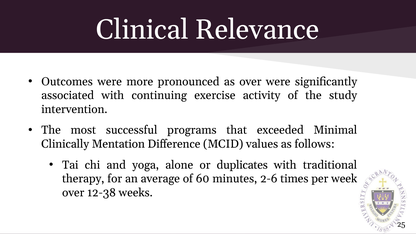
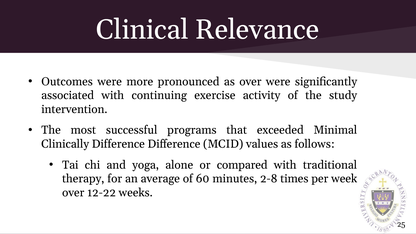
Clinically Mentation: Mentation -> Difference
duplicates: duplicates -> compared
2-6: 2-6 -> 2-8
12-38: 12-38 -> 12-22
